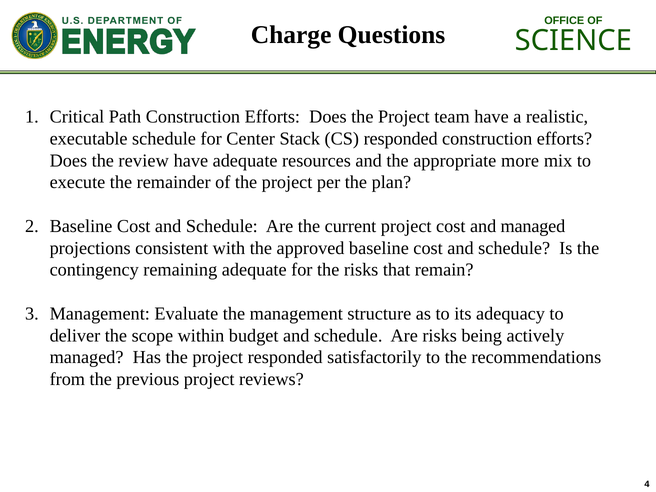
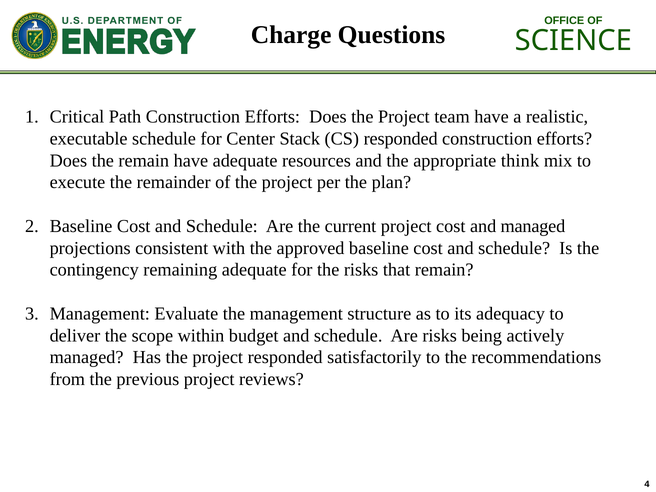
the review: review -> remain
more: more -> think
